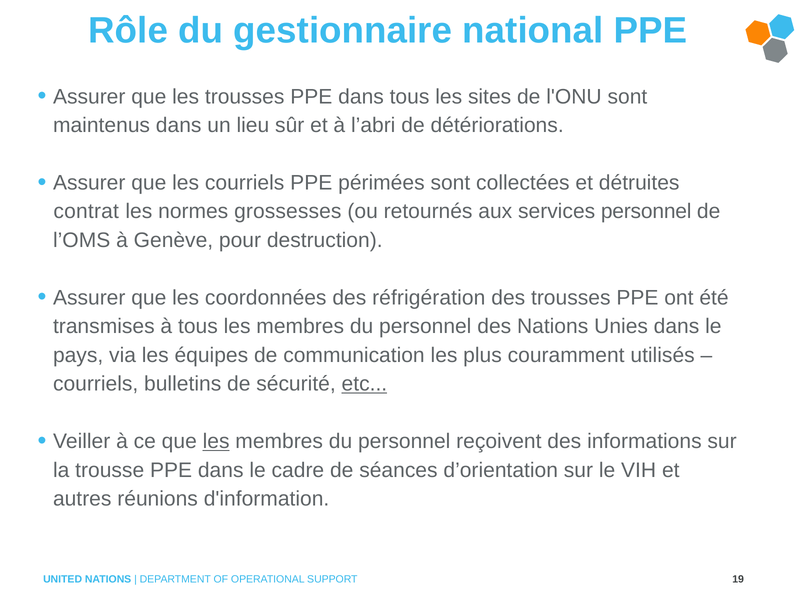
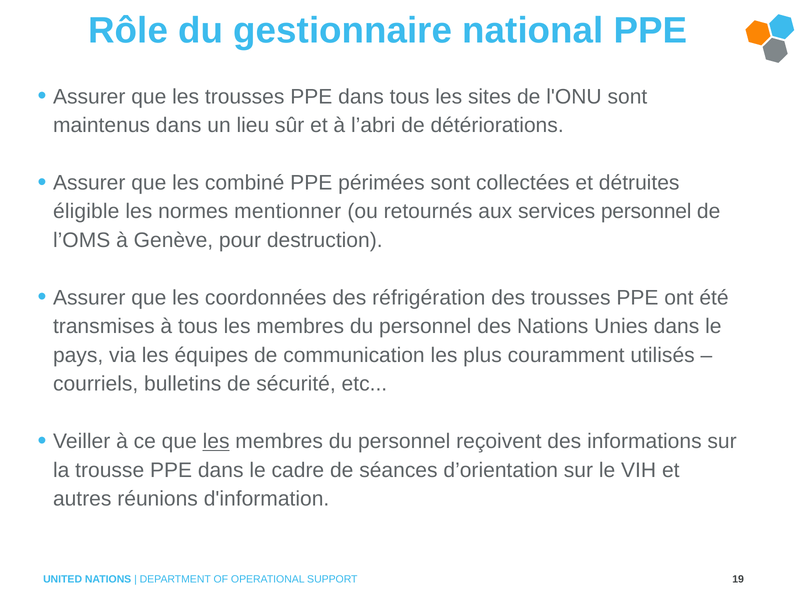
les courriels: courriels -> combiné
contrat: contrat -> éligible
grossesses: grossesses -> mentionner
etc underline: present -> none
